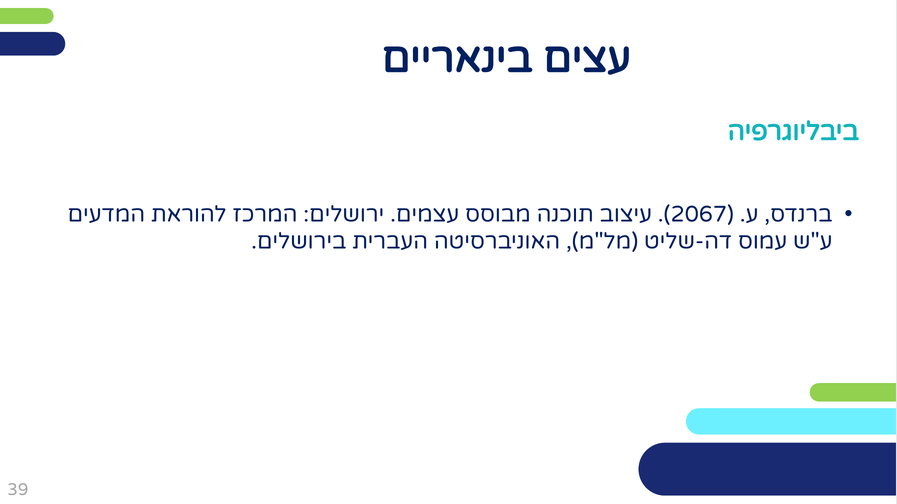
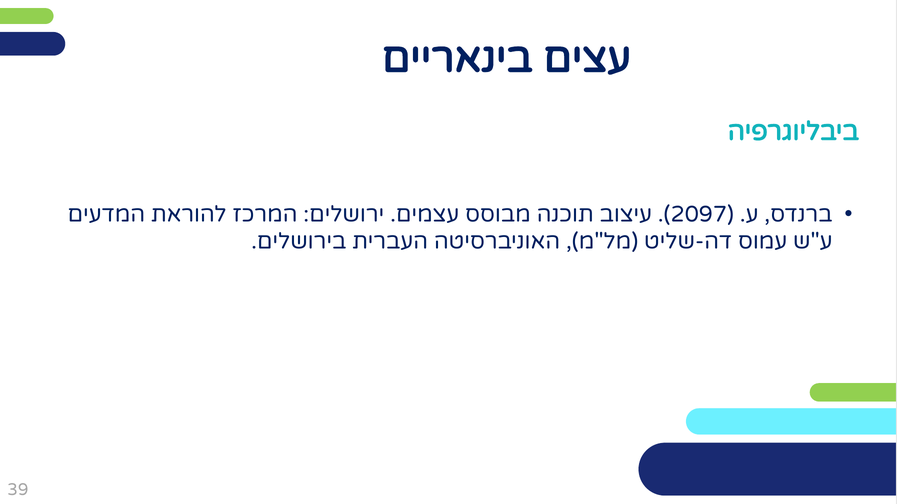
2067: 2067 -> 2097
